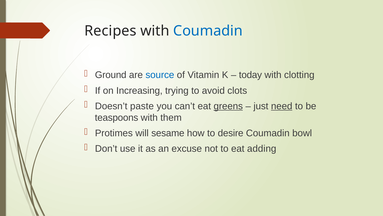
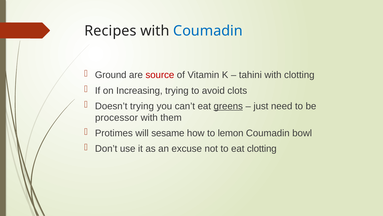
source colour: blue -> red
today: today -> tahini
Doesn’t paste: paste -> trying
need underline: present -> none
teaspoons: teaspoons -> processor
desire: desire -> lemon
eat adding: adding -> clotting
